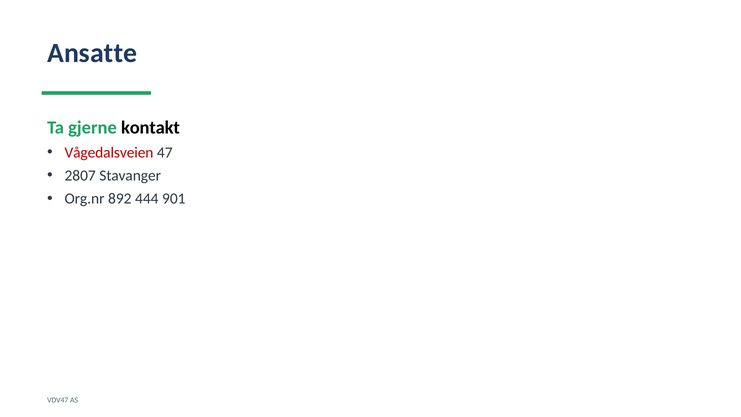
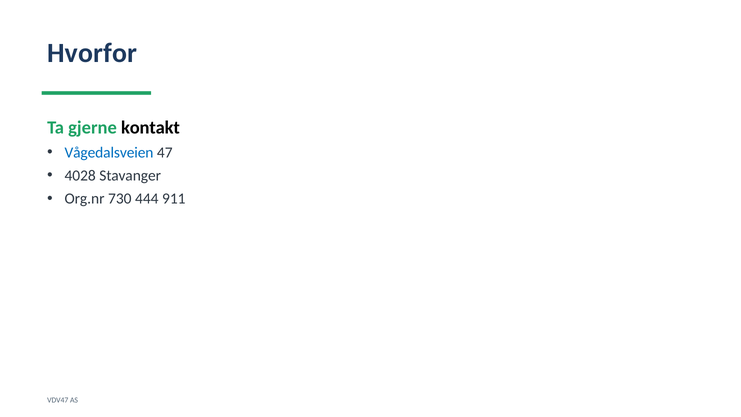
Ansatte: Ansatte -> Hvorfor
Vågedalsveien colour: red -> blue
2807: 2807 -> 4028
892: 892 -> 730
901: 901 -> 911
